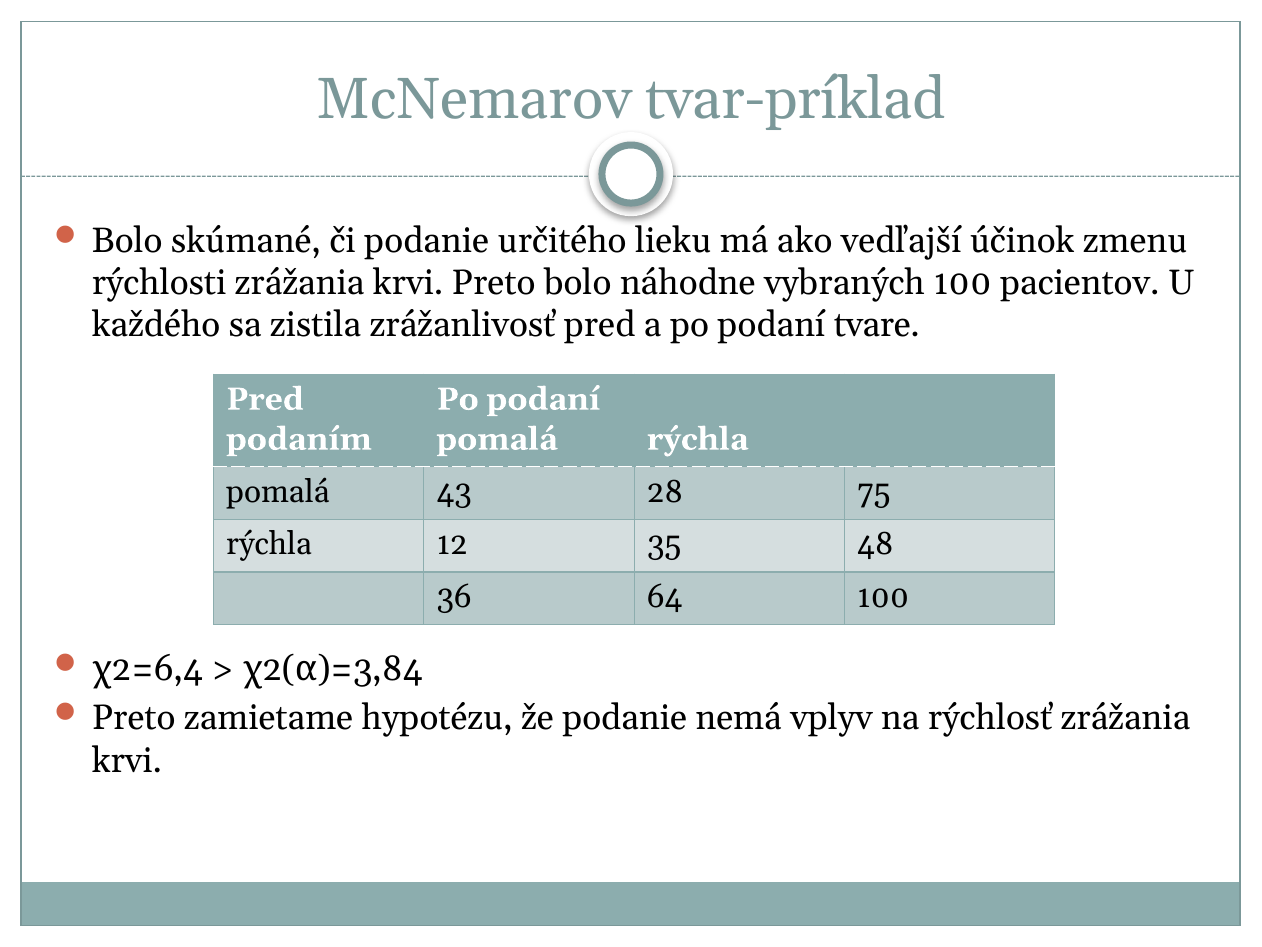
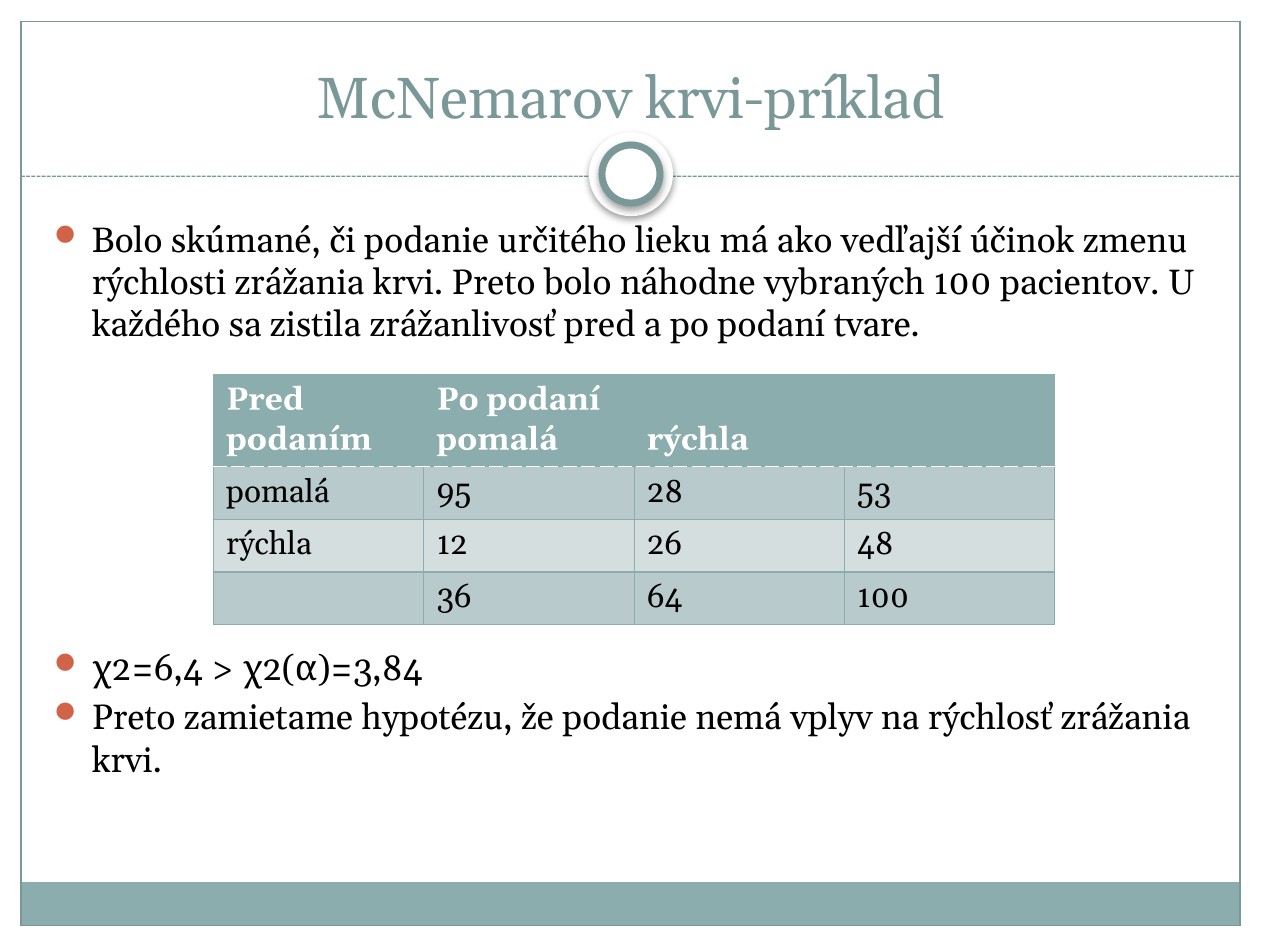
tvar-príklad: tvar-príklad -> krvi-príklad
43: 43 -> 95
75: 75 -> 53
35: 35 -> 26
